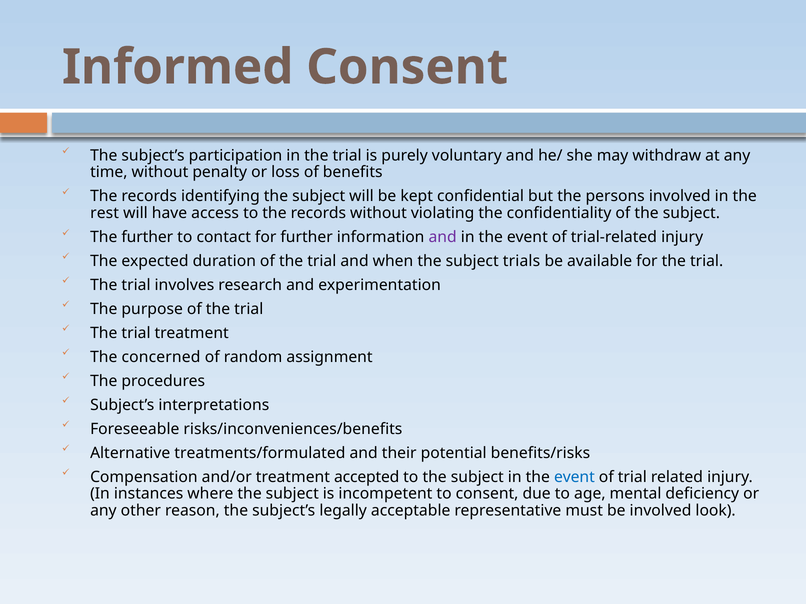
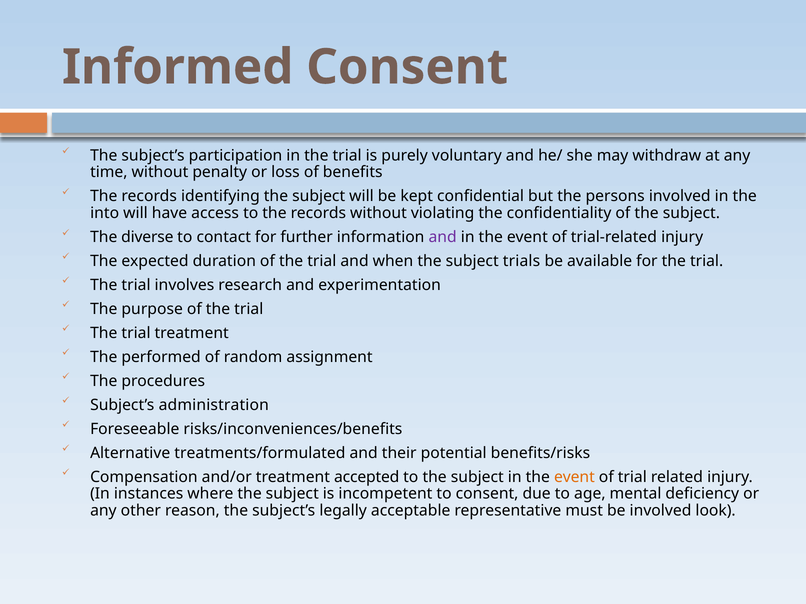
rest: rest -> into
The further: further -> diverse
concerned: concerned -> performed
interpretations: interpretations -> administration
event at (574, 477) colour: blue -> orange
